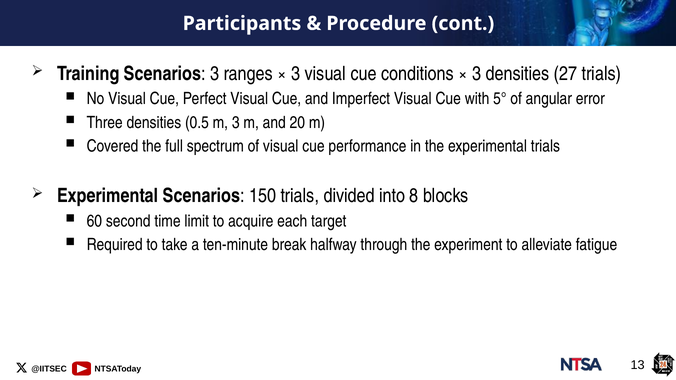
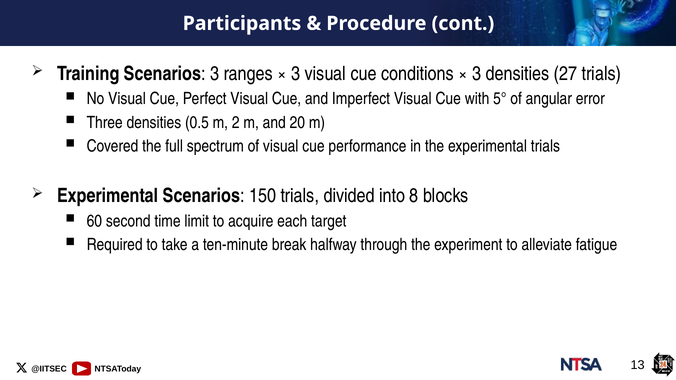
m 3: 3 -> 2
